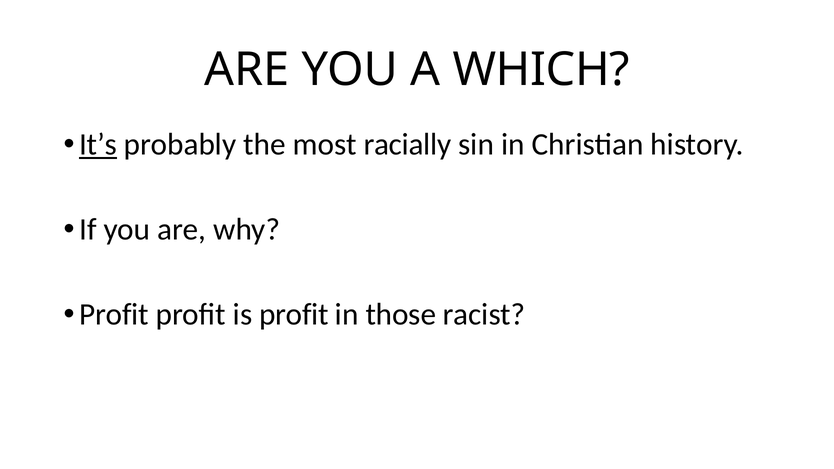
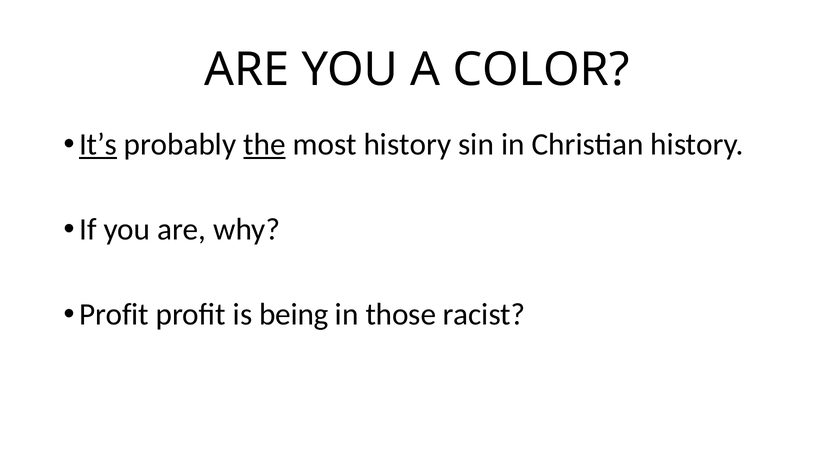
WHICH: WHICH -> COLOR
the underline: none -> present
most racially: racially -> history
is profit: profit -> being
